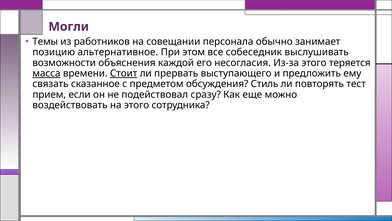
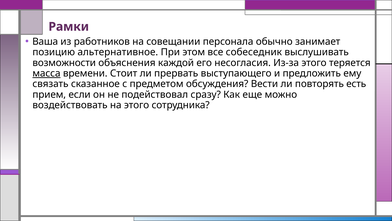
Могли: Могли -> Рамки
Темы: Темы -> Ваша
Стоит underline: present -> none
Стиль: Стиль -> Вести
тест: тест -> есть
